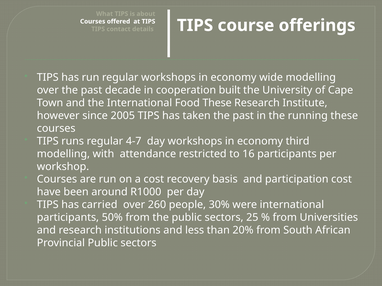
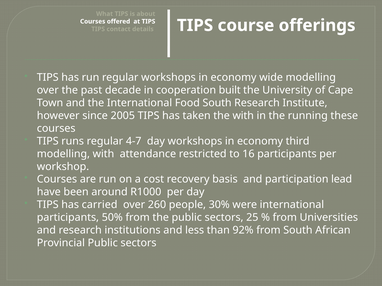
Food These: These -> South
taken the past: past -> with
participation cost: cost -> lead
20%: 20% -> 92%
